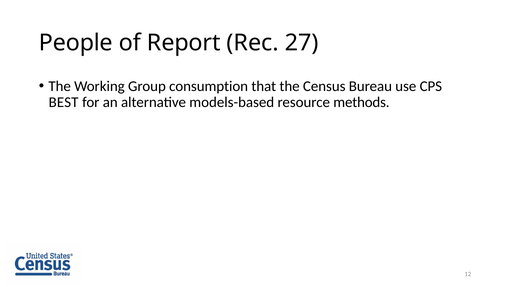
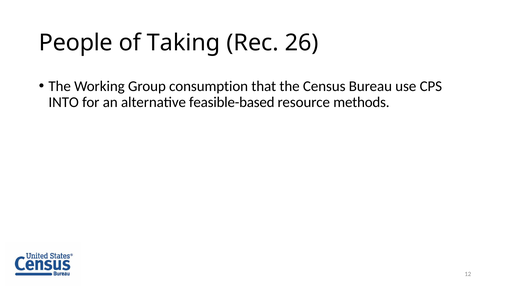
Report: Report -> Taking
27: 27 -> 26
BEST: BEST -> INTO
models-based: models-based -> feasible-based
